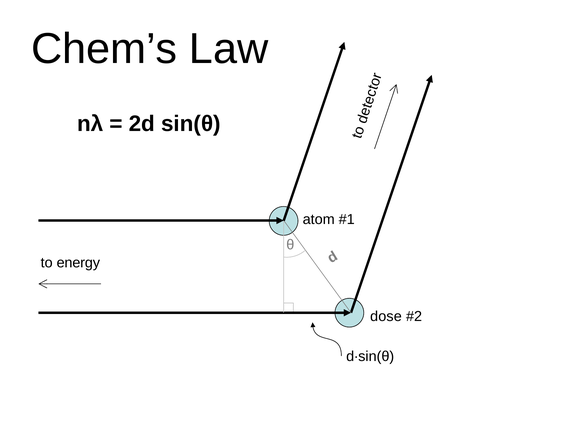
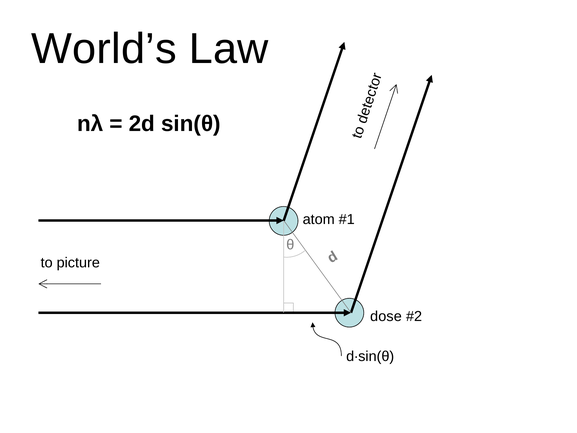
Chem’s: Chem’s -> World’s
energy: energy -> picture
